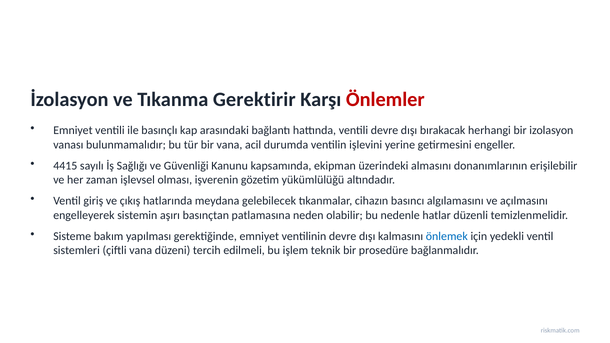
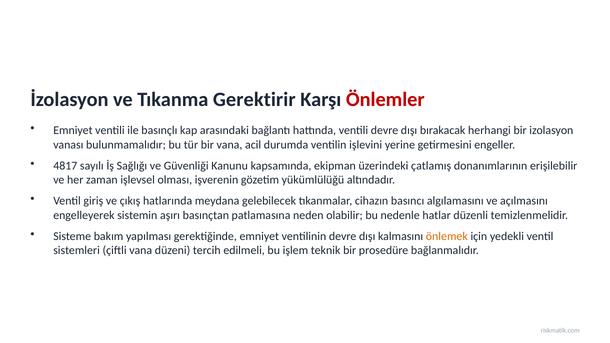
4415: 4415 -> 4817
almasını: almasını -> çatlamış
önlemek colour: blue -> orange
